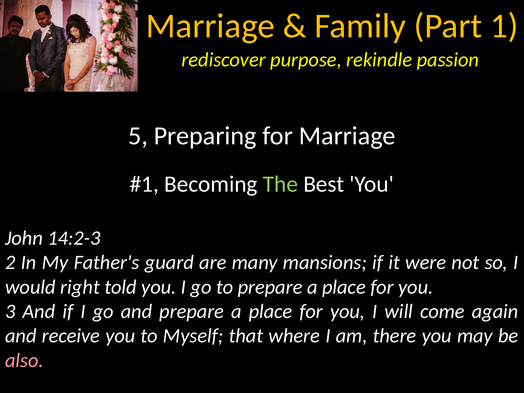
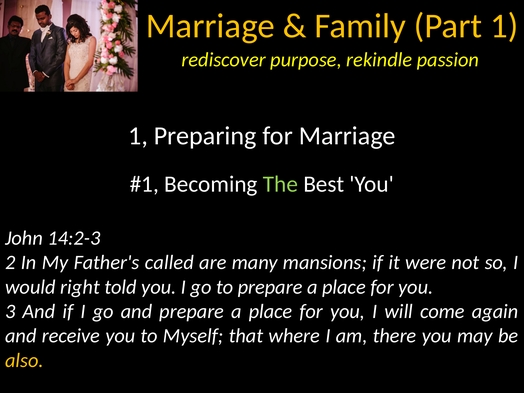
5 at (138, 136): 5 -> 1
guard: guard -> called
also colour: pink -> yellow
